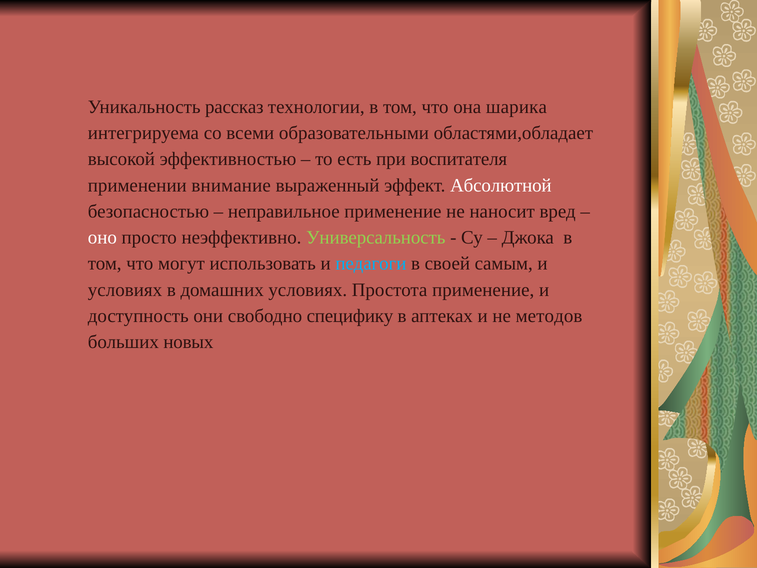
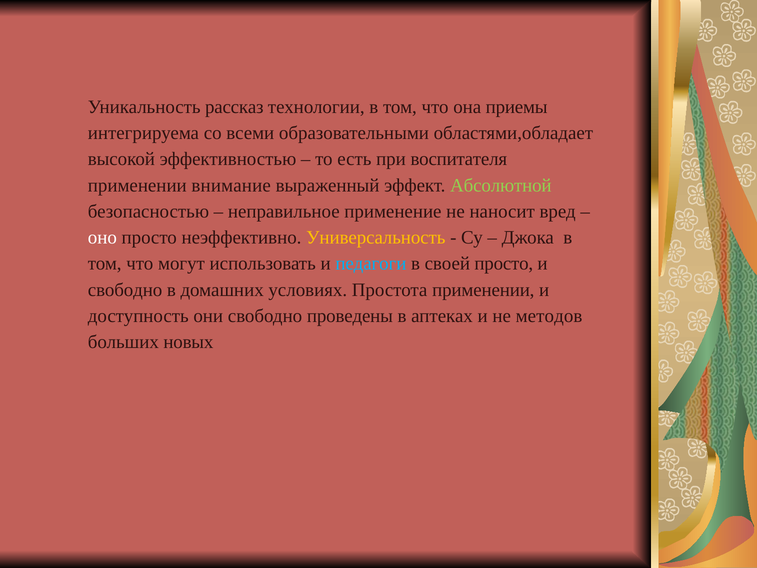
шарика: шарика -> приемы
Абсолютной colour: white -> light green
Универсальность colour: light green -> yellow
своей самым: самым -> просто
условиях at (125, 290): условиях -> свободно
Простота применение: применение -> применении
специфику: специфику -> проведены
